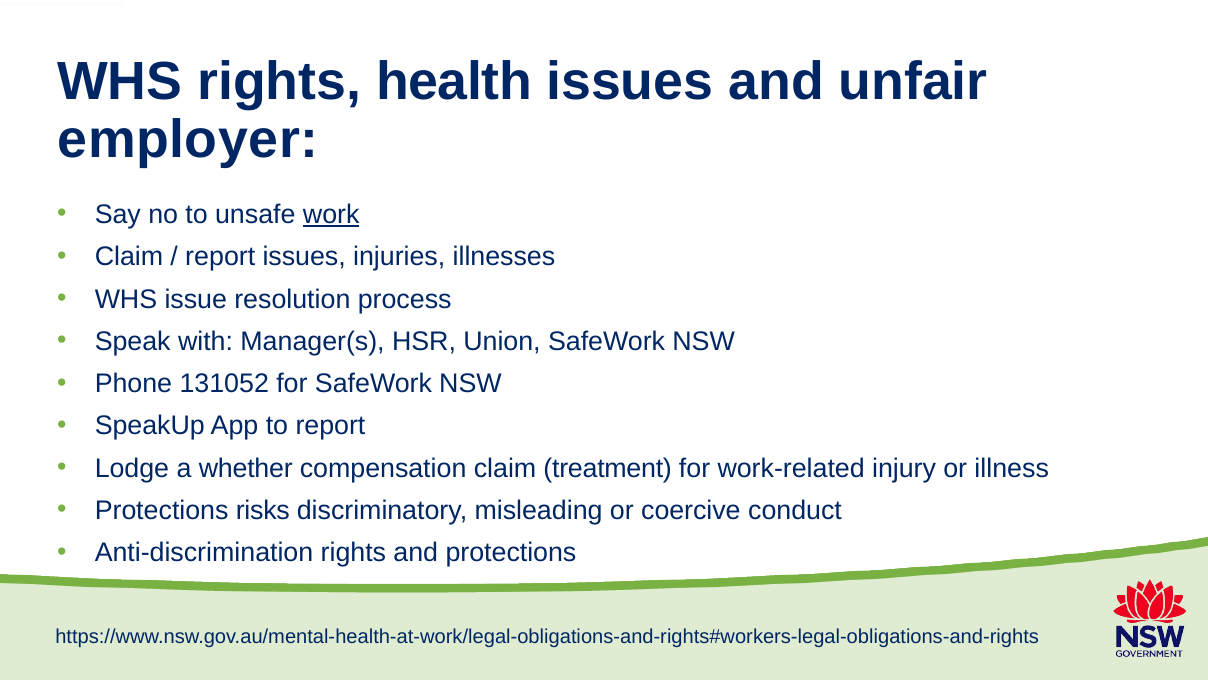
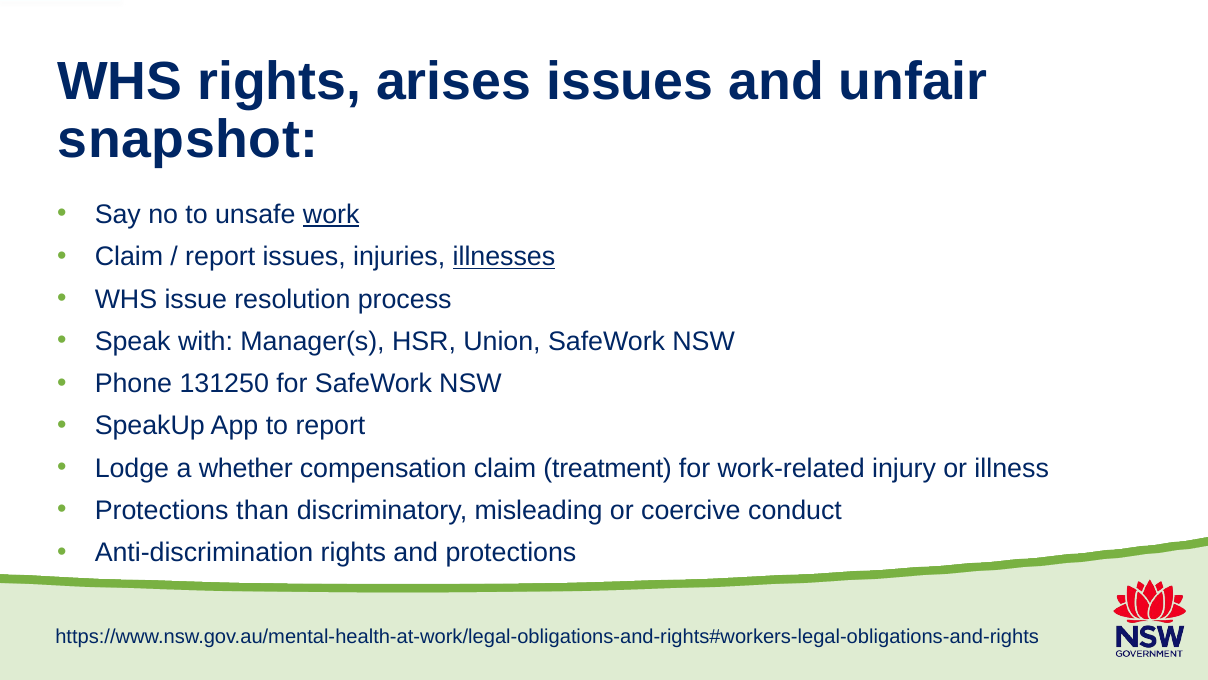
health: health -> arises
employer: employer -> snapshot
illnesses underline: none -> present
131052: 131052 -> 131250
risks: risks -> than
